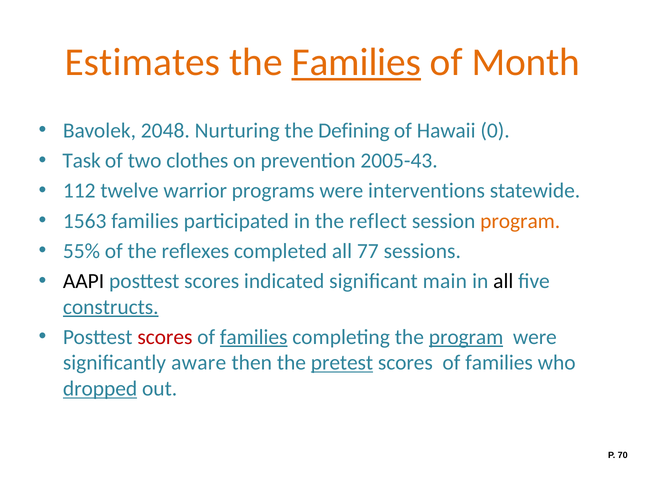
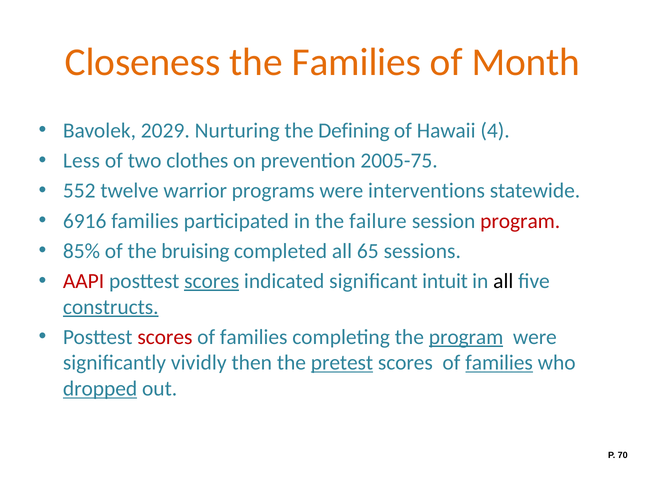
Estimates: Estimates -> Closeness
Families at (356, 62) underline: present -> none
2048: 2048 -> 2029
0: 0 -> 4
Task: Task -> Less
2005-43: 2005-43 -> 2005-75
112: 112 -> 552
1563: 1563 -> 6916
reflect: reflect -> failure
program at (520, 221) colour: orange -> red
55%: 55% -> 85%
reflexes: reflexes -> bruising
77: 77 -> 65
AAPI colour: black -> red
scores at (212, 281) underline: none -> present
main: main -> intuit
families at (254, 337) underline: present -> none
aware: aware -> vividly
families at (499, 363) underline: none -> present
